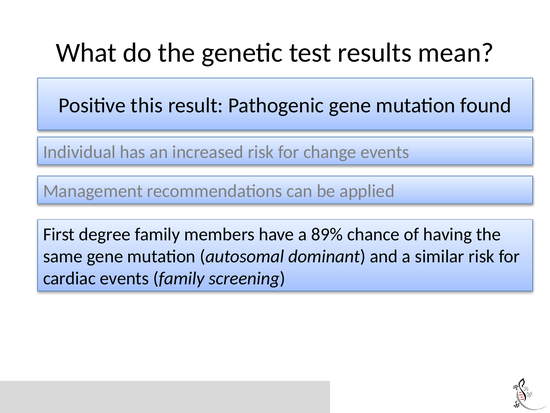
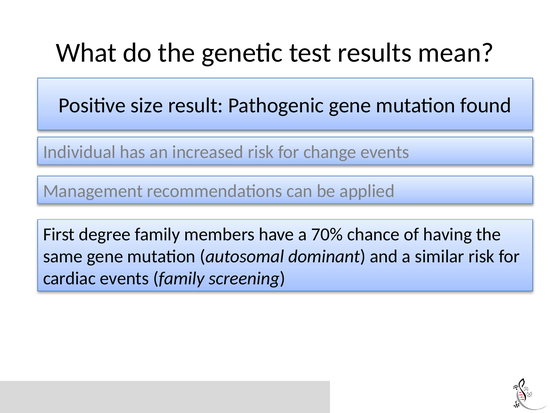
this: this -> size
89%: 89% -> 70%
